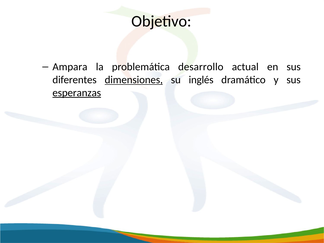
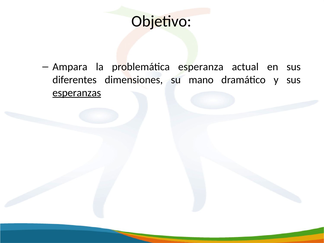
desarrollo: desarrollo -> esperanza
dimensiones underline: present -> none
inglés: inglés -> mano
